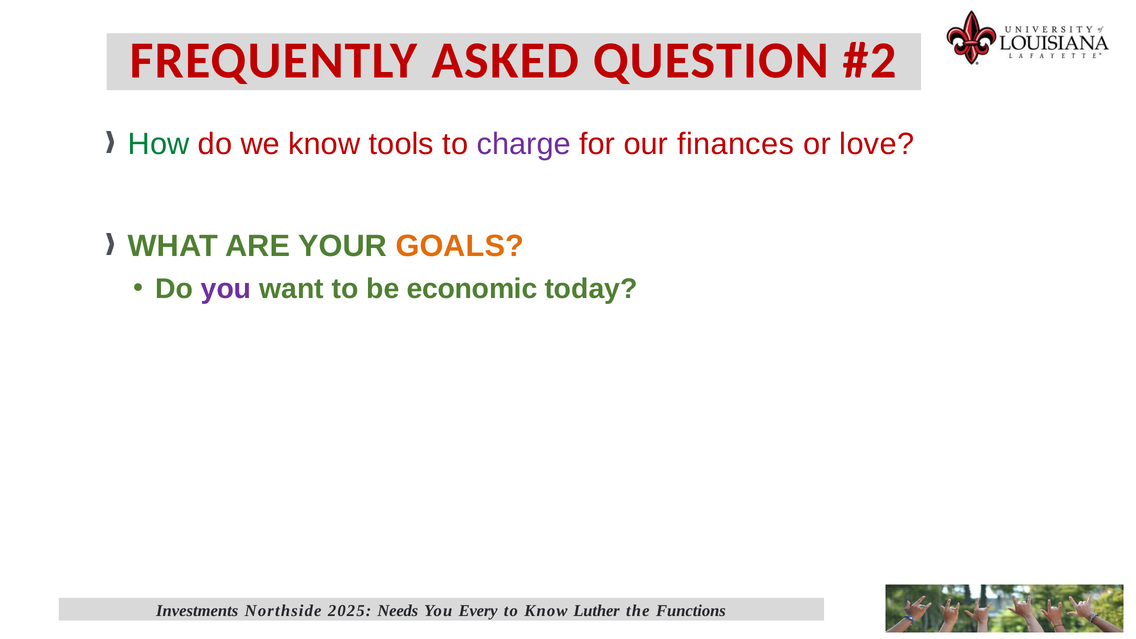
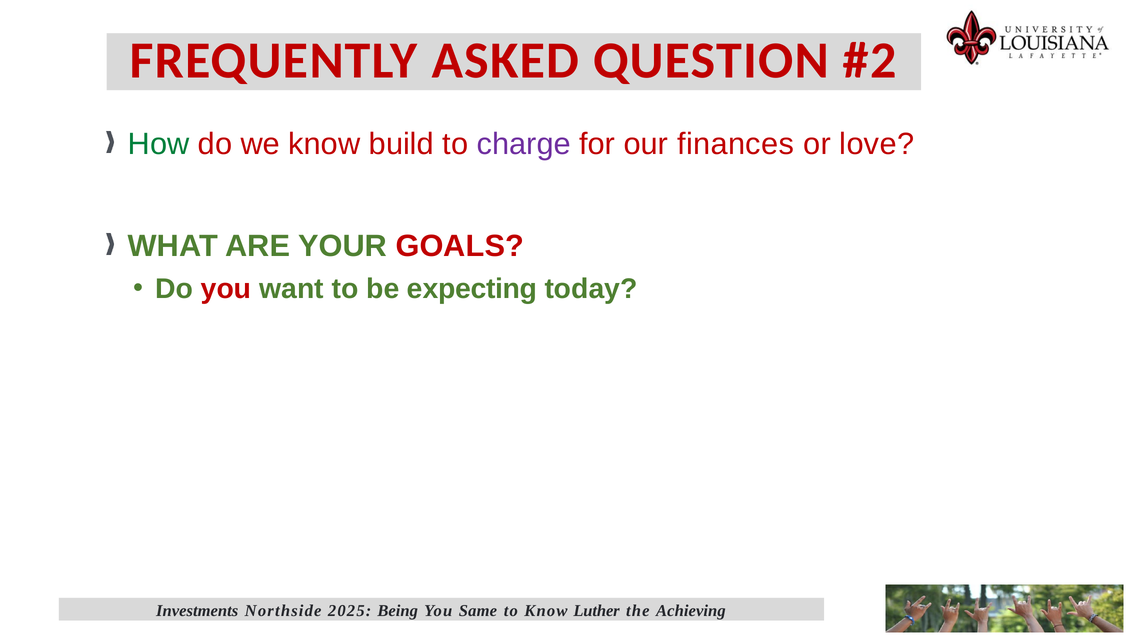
tools: tools -> build
GOALS colour: orange -> red
you at (226, 289) colour: purple -> red
economic: economic -> expecting
Needs: Needs -> Being
Every: Every -> Same
Functions: Functions -> Achieving
